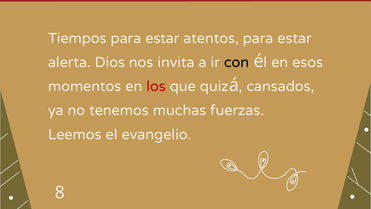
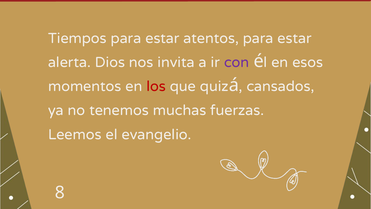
con colour: black -> purple
